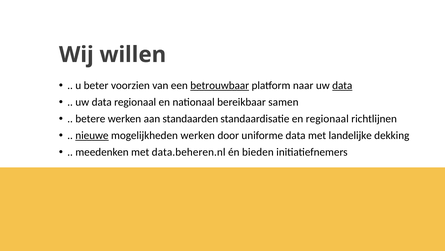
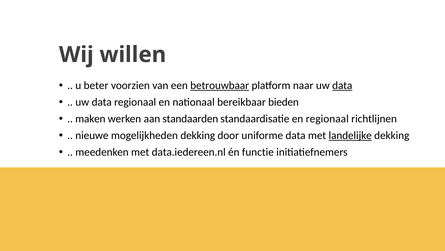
samen: samen -> bieden
betere: betere -> maken
nieuwe underline: present -> none
mogelijkheden werken: werken -> dekking
landelijke underline: none -> present
data.beheren.nl: data.beheren.nl -> data.iedereen.nl
bieden: bieden -> functie
